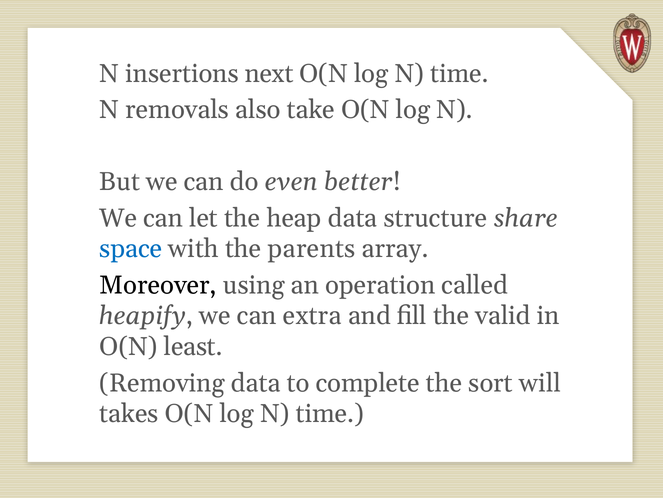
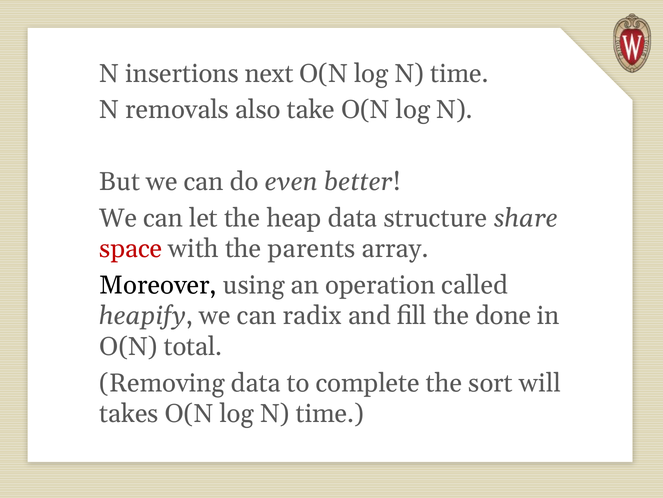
space colour: blue -> red
extra: extra -> radix
valid: valid -> done
least: least -> total
